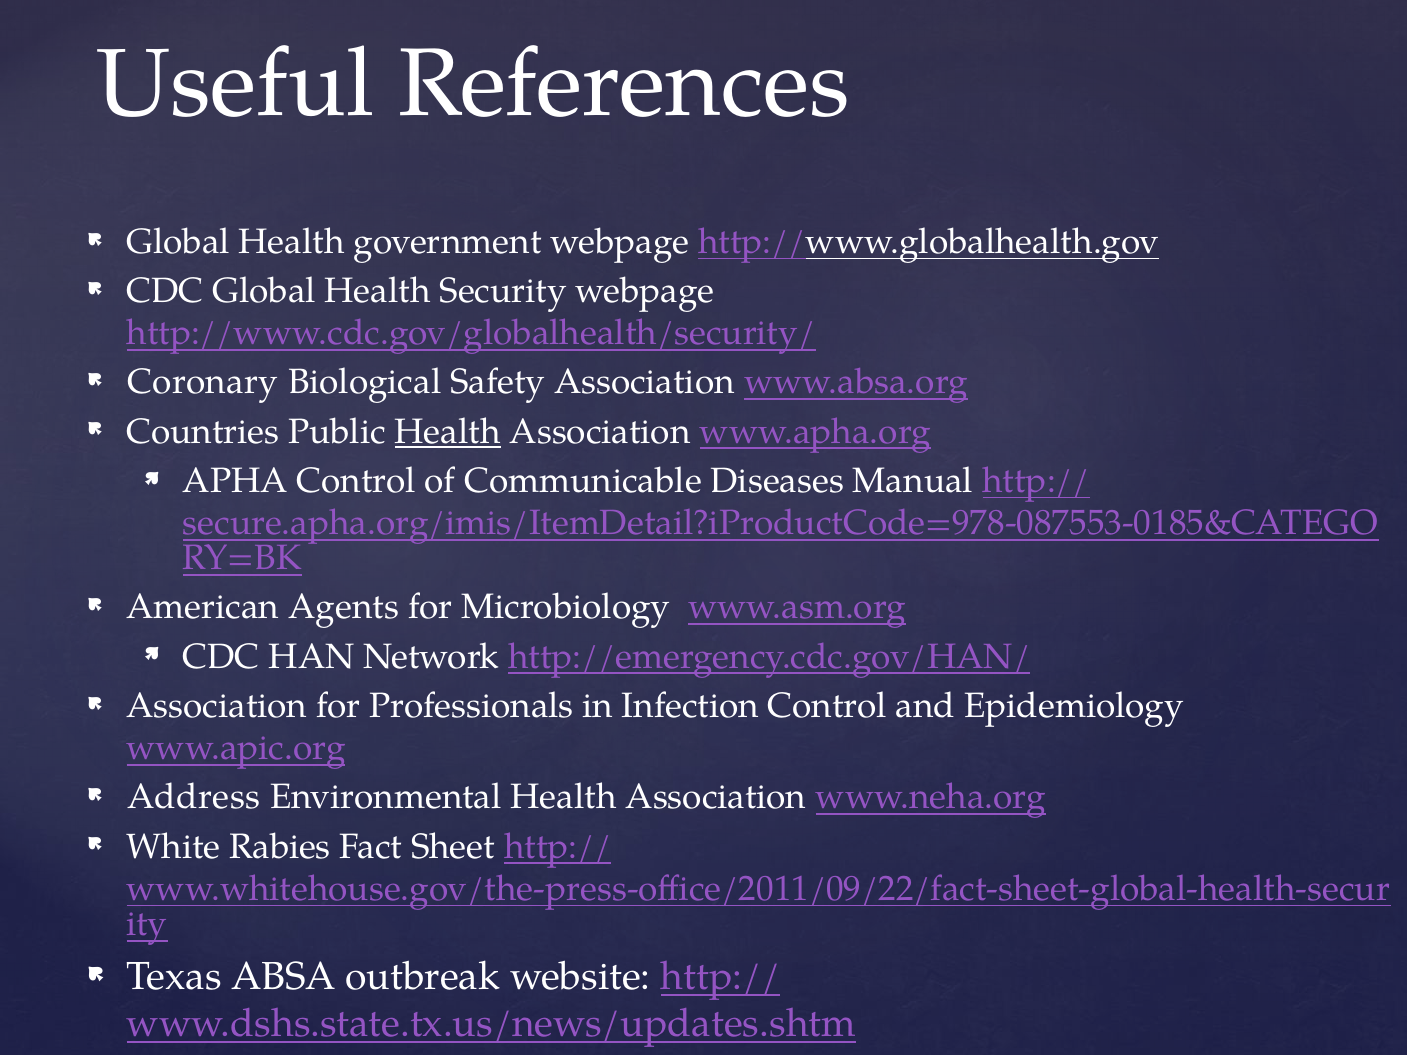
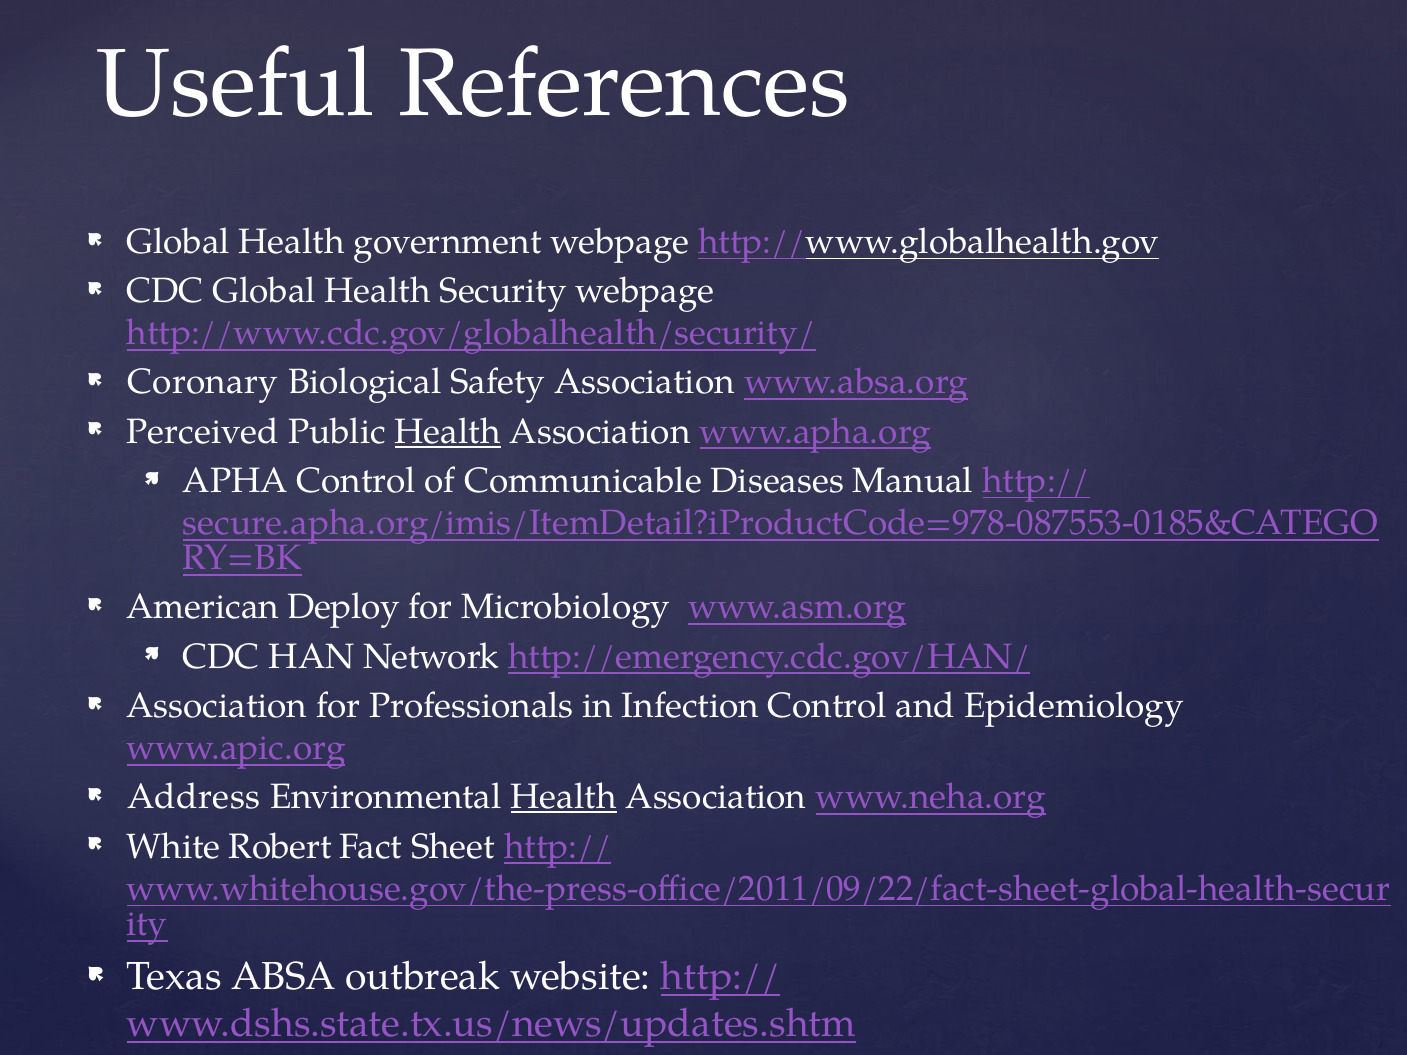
Countries: Countries -> Perceived
Agents: Agents -> Deploy
Health at (564, 797) underline: none -> present
Rabies: Rabies -> Robert
